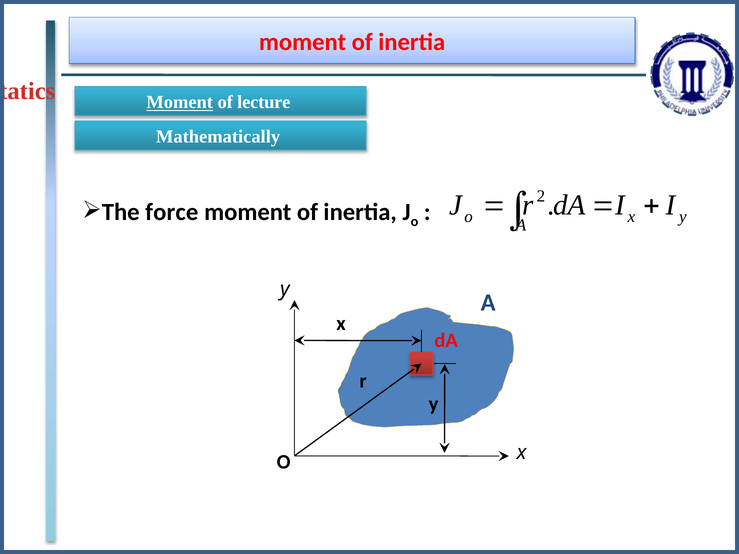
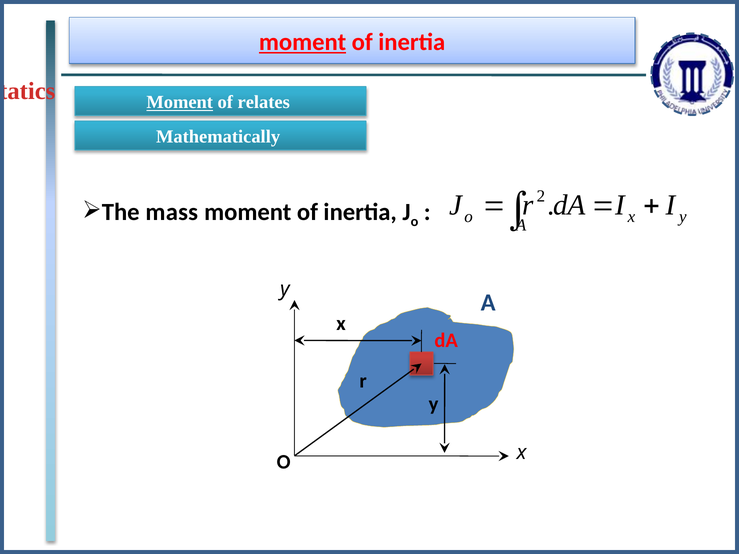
moment at (303, 42) underline: none -> present
lecture: lecture -> relates
force: force -> mass
